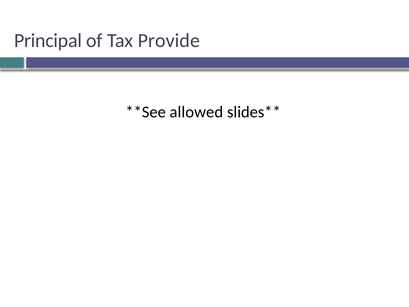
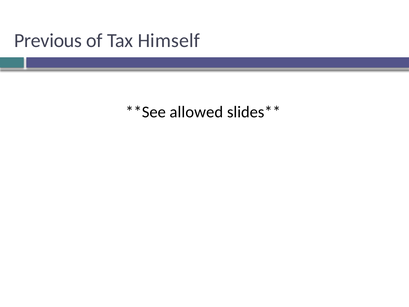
Principal: Principal -> Previous
Provide: Provide -> Himself
